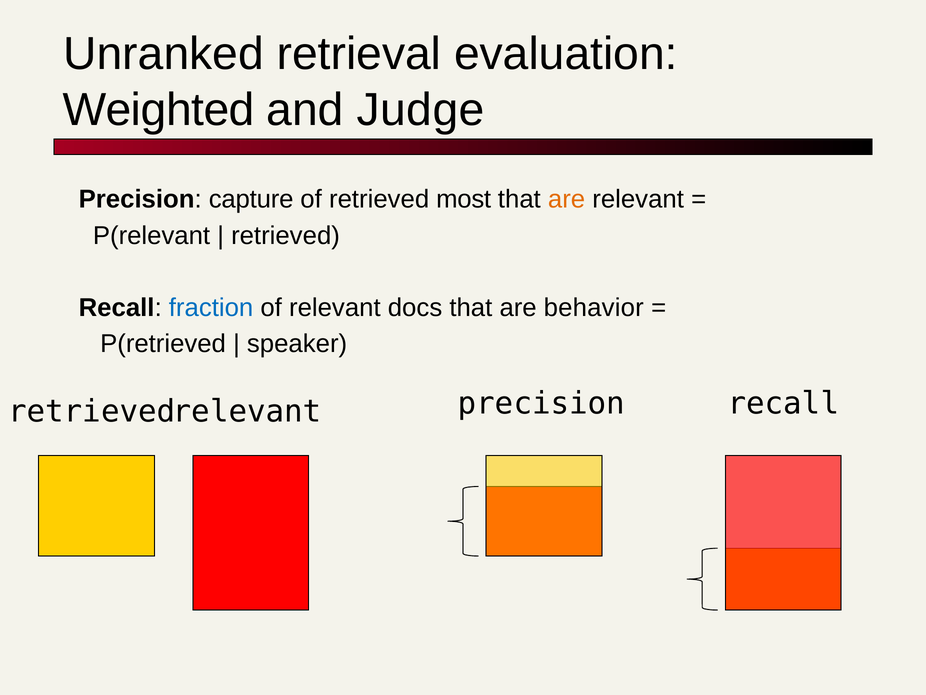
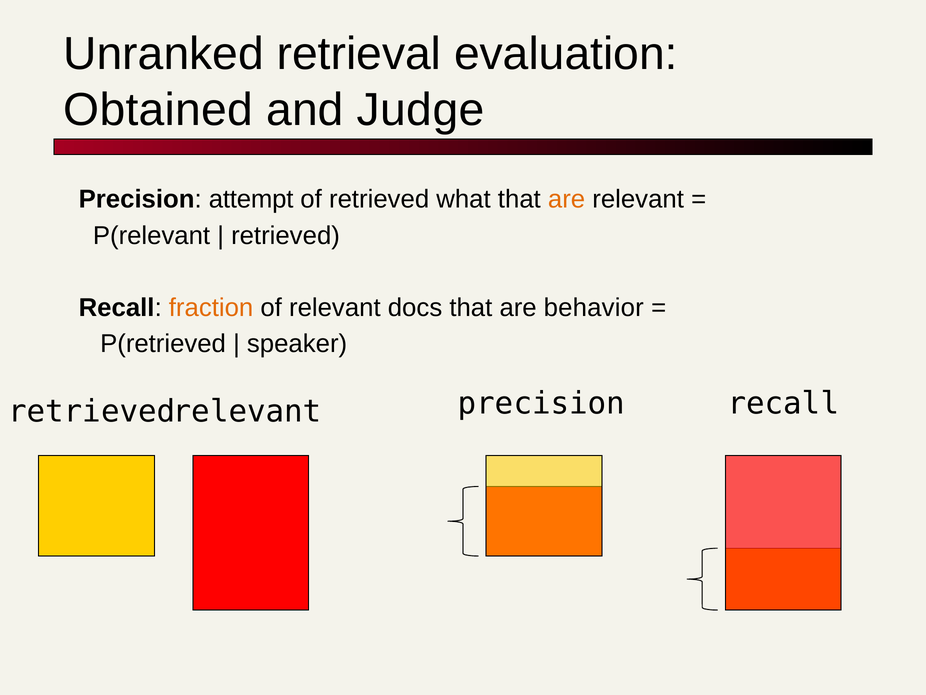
Weighted: Weighted -> Obtained
capture: capture -> attempt
most: most -> what
fraction colour: blue -> orange
